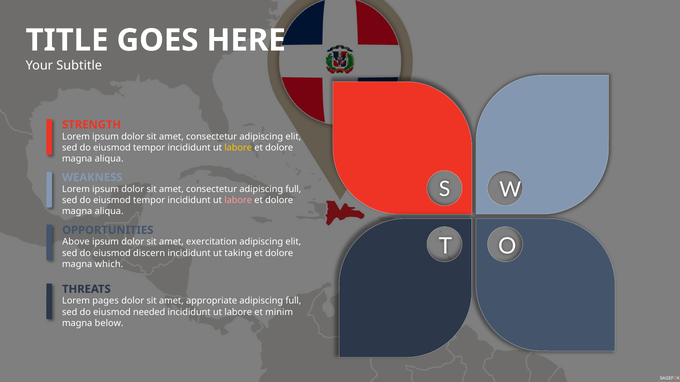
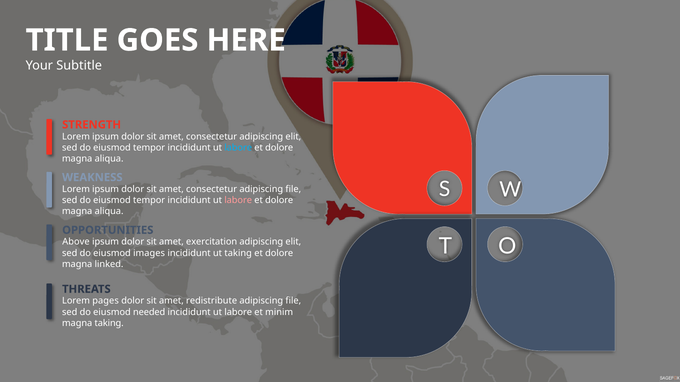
labore at (238, 148) colour: yellow -> light blue
consectetur adipiscing full: full -> file
discern: discern -> images
which: which -> linked
appropriate: appropriate -> redistribute
full at (293, 301): full -> file
magna below: below -> taking
